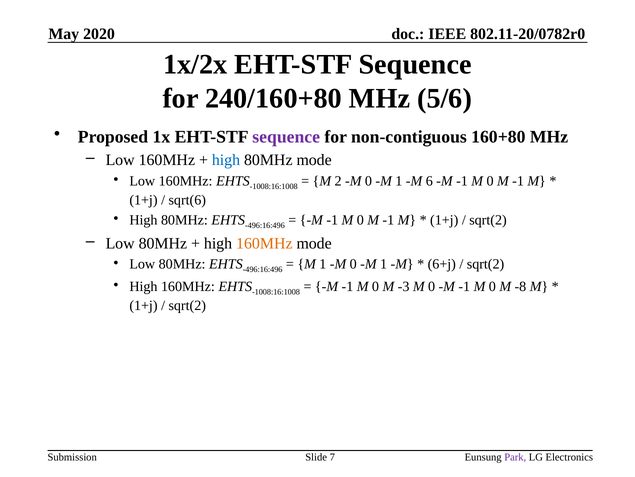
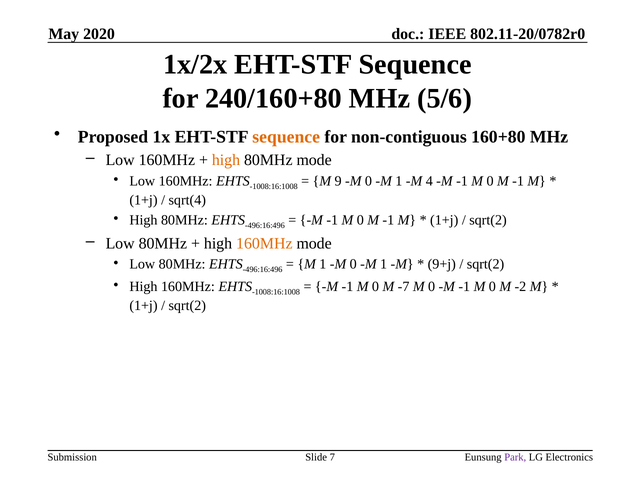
sequence at (286, 137) colour: purple -> orange
high at (226, 160) colour: blue -> orange
2: 2 -> 9
6: 6 -> 4
sqrt(6: sqrt(6 -> sqrt(4
6+j: 6+j -> 9+j
-3: -3 -> -7
-8: -8 -> -2
